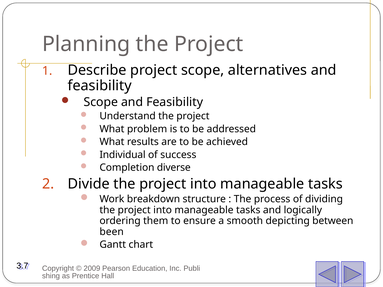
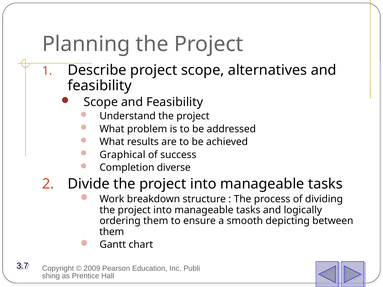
Individual: Individual -> Graphical
been at (112, 232): been -> them
